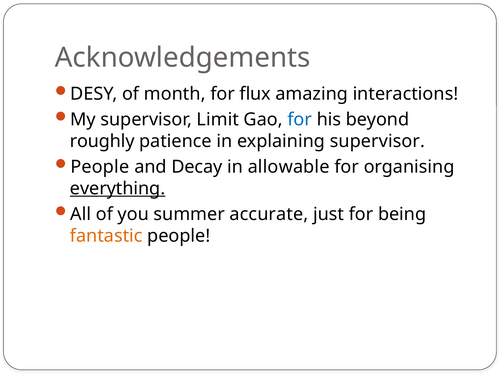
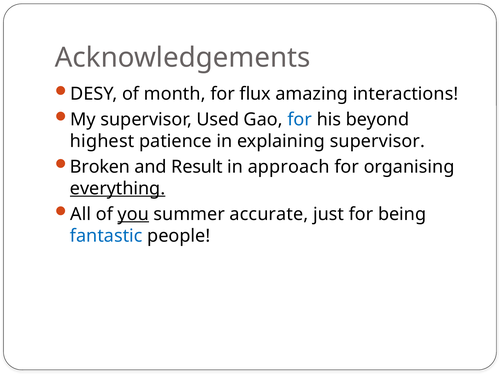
Limit: Limit -> Used
roughly: roughly -> highest
People at (100, 167): People -> Broken
Decay: Decay -> Result
allowable: allowable -> approach
you underline: none -> present
fantastic colour: orange -> blue
